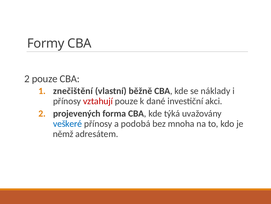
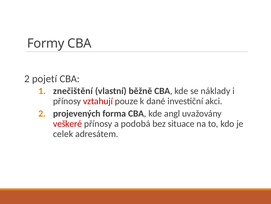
2 pouze: pouze -> pojetí
týká: týká -> angl
veškeré colour: blue -> red
mnoha: mnoha -> situace
němž: němž -> celek
